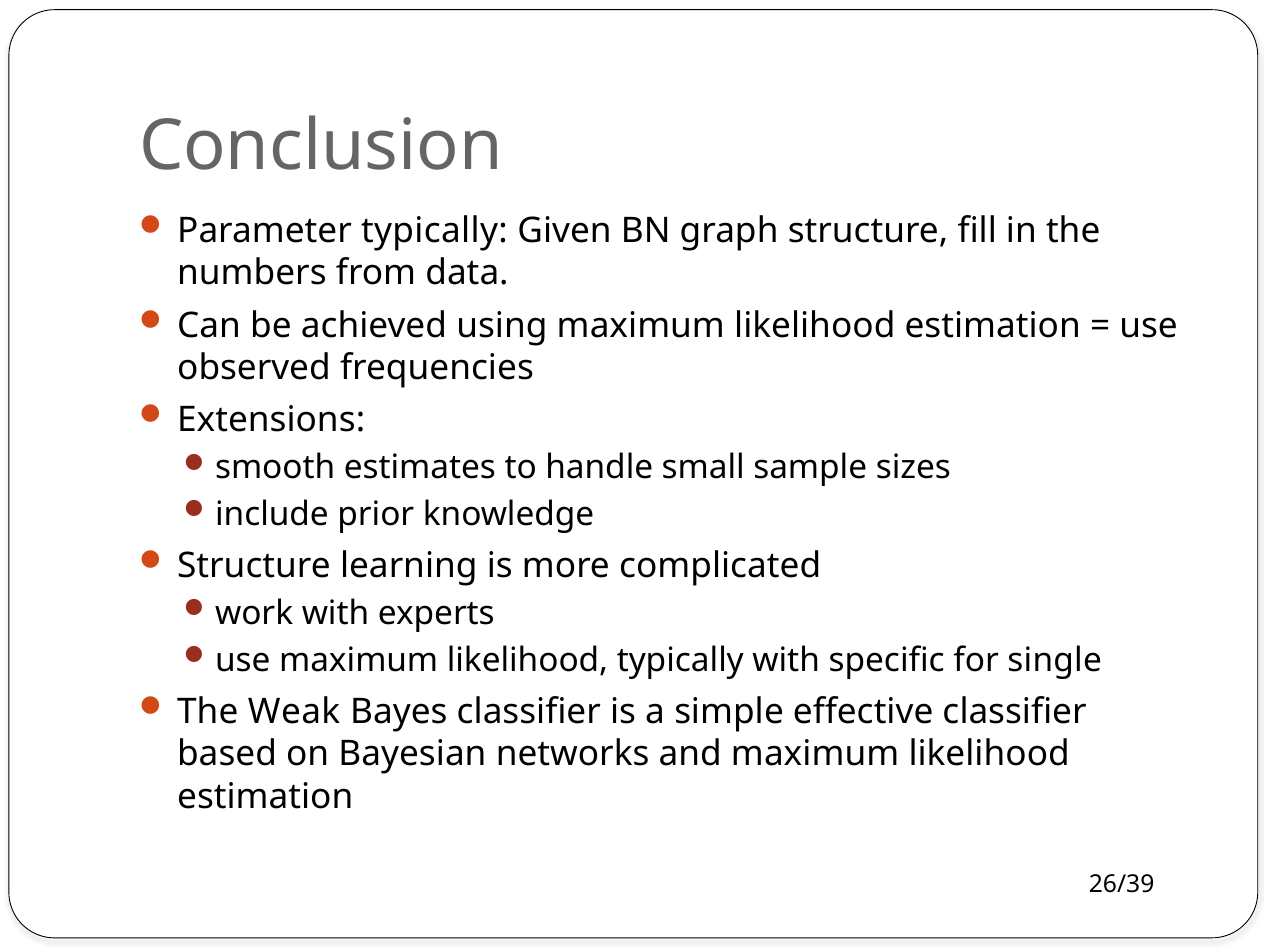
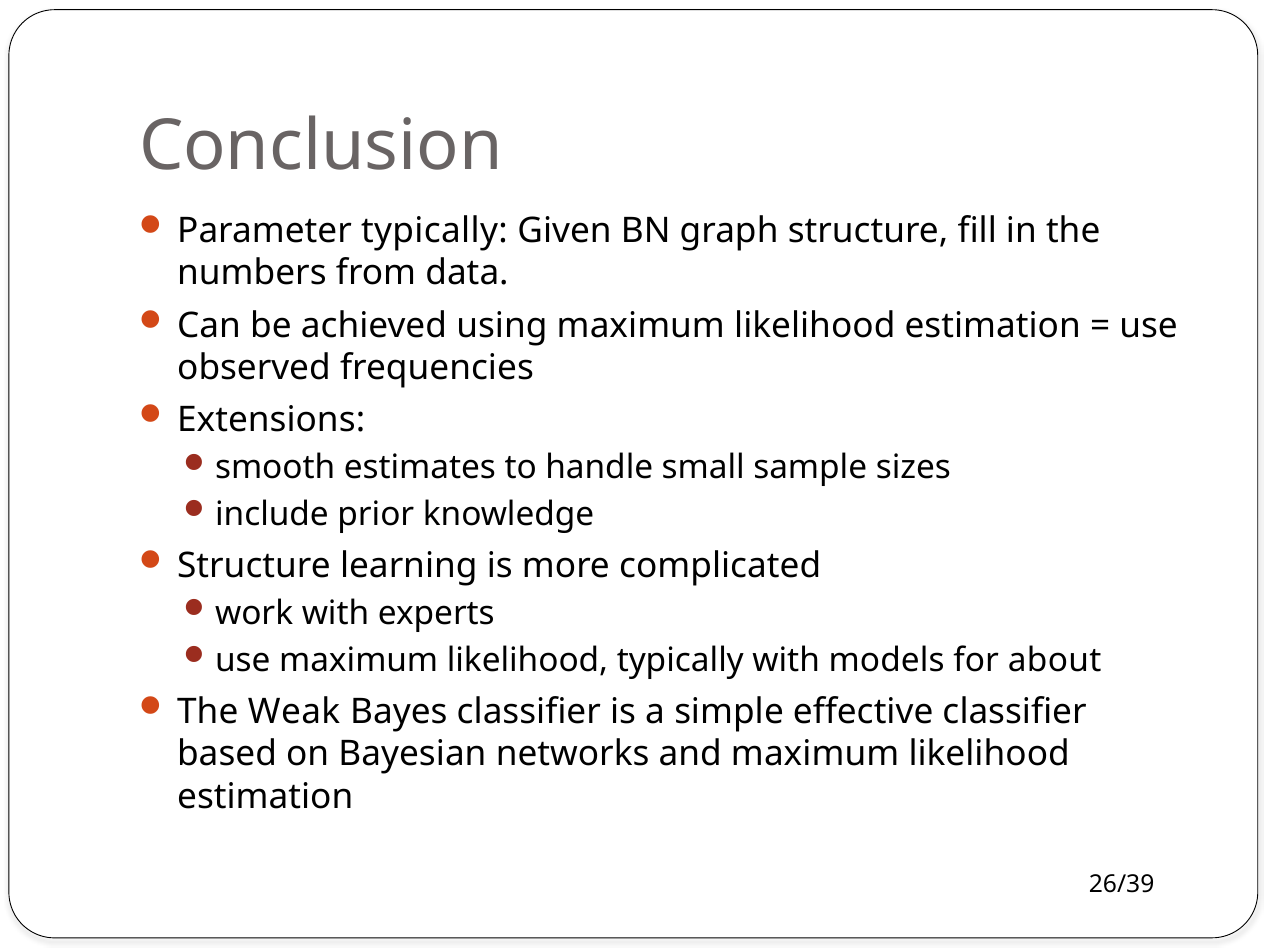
specific: specific -> models
single: single -> about
